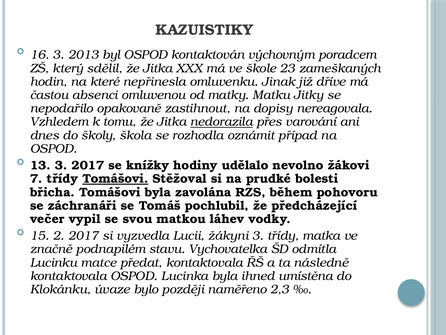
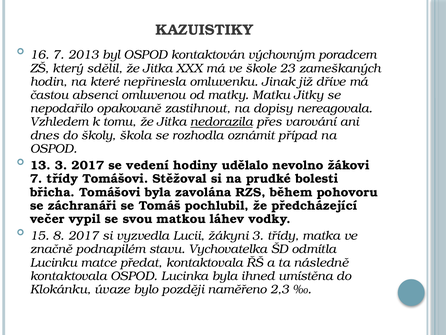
16 3: 3 -> 7
knížky: knížky -> vedení
Tomášovi at (115, 179) underline: present -> none
2: 2 -> 8
